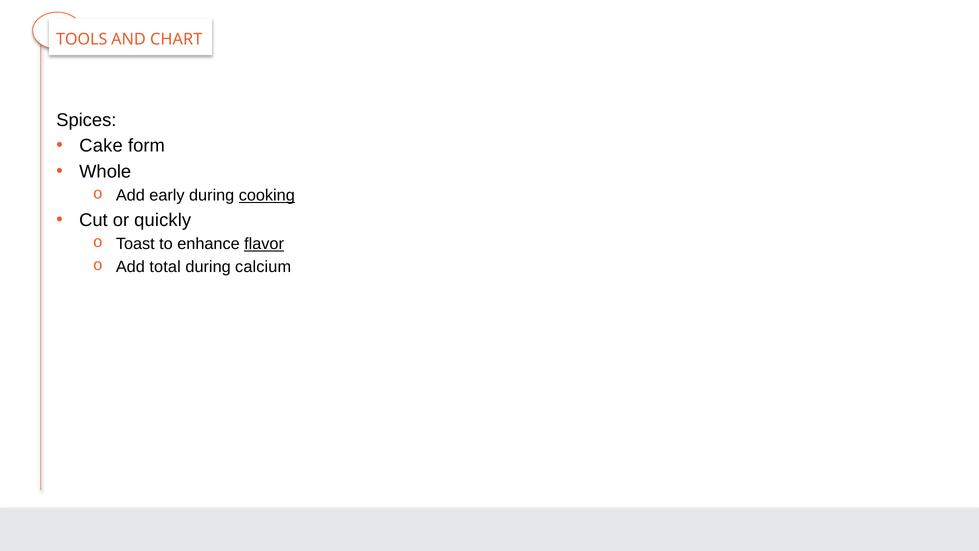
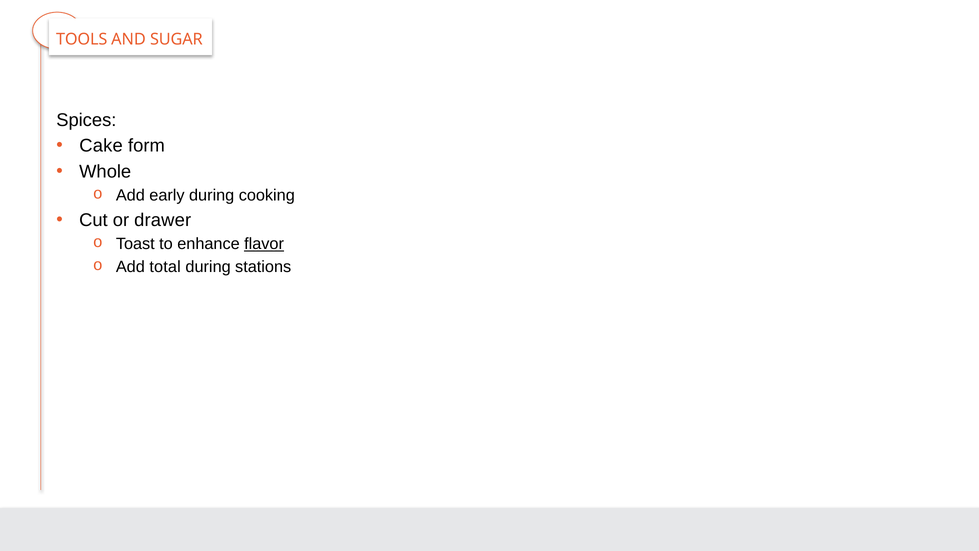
CHART: CHART -> SUGAR
cooking underline: present -> none
quickly: quickly -> drawer
calcium: calcium -> stations
